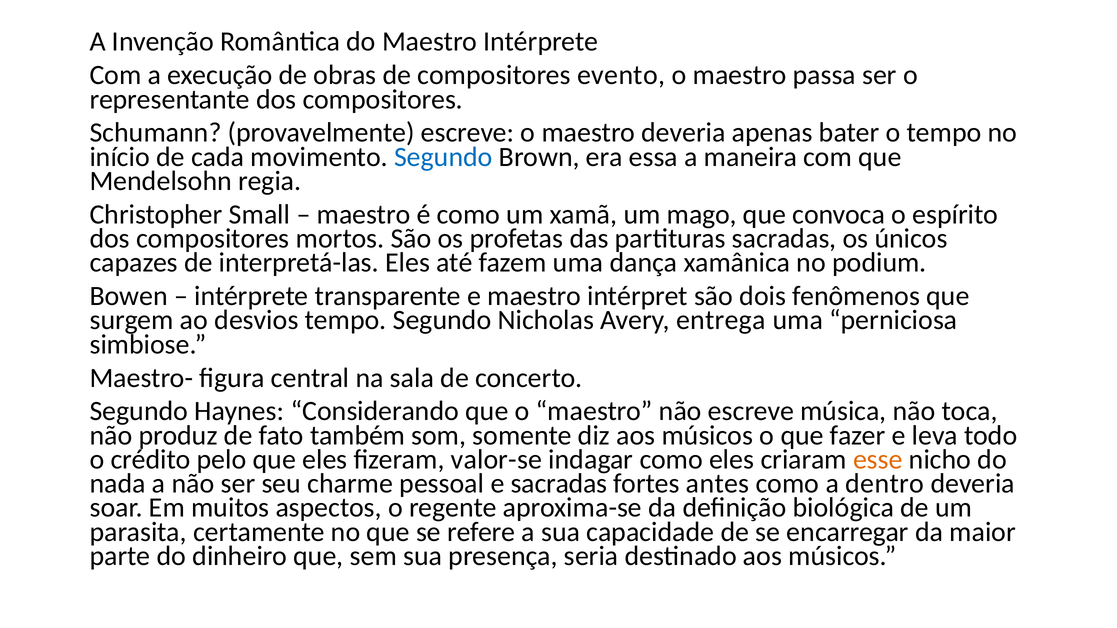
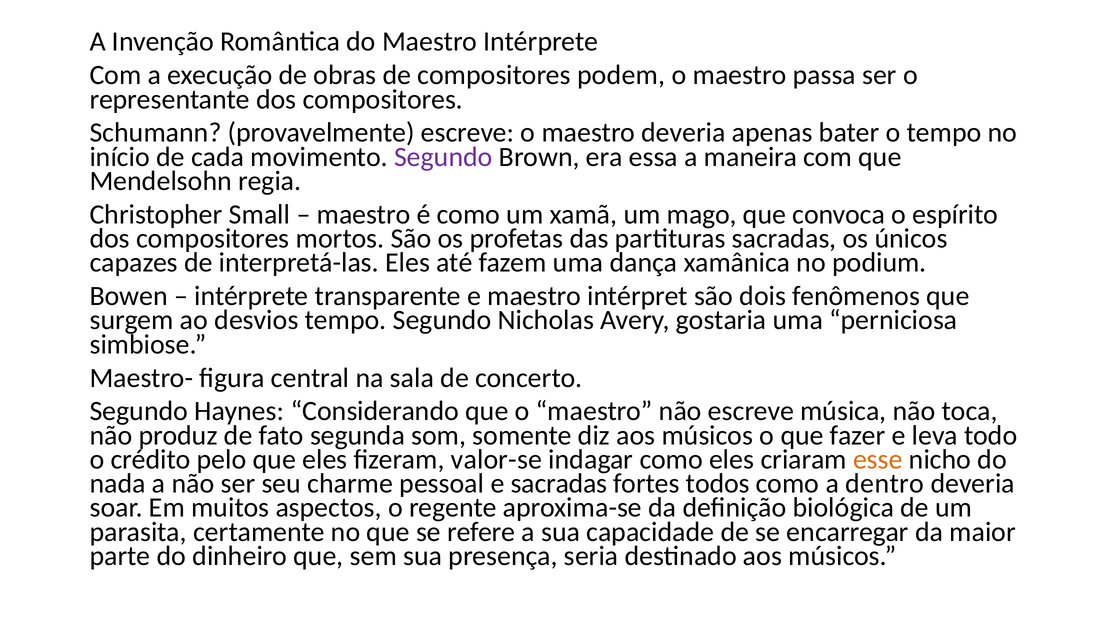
evento: evento -> podem
Segundo at (443, 157) colour: blue -> purple
entrega: entrega -> gostaria
também: também -> segunda
antes: antes -> todos
